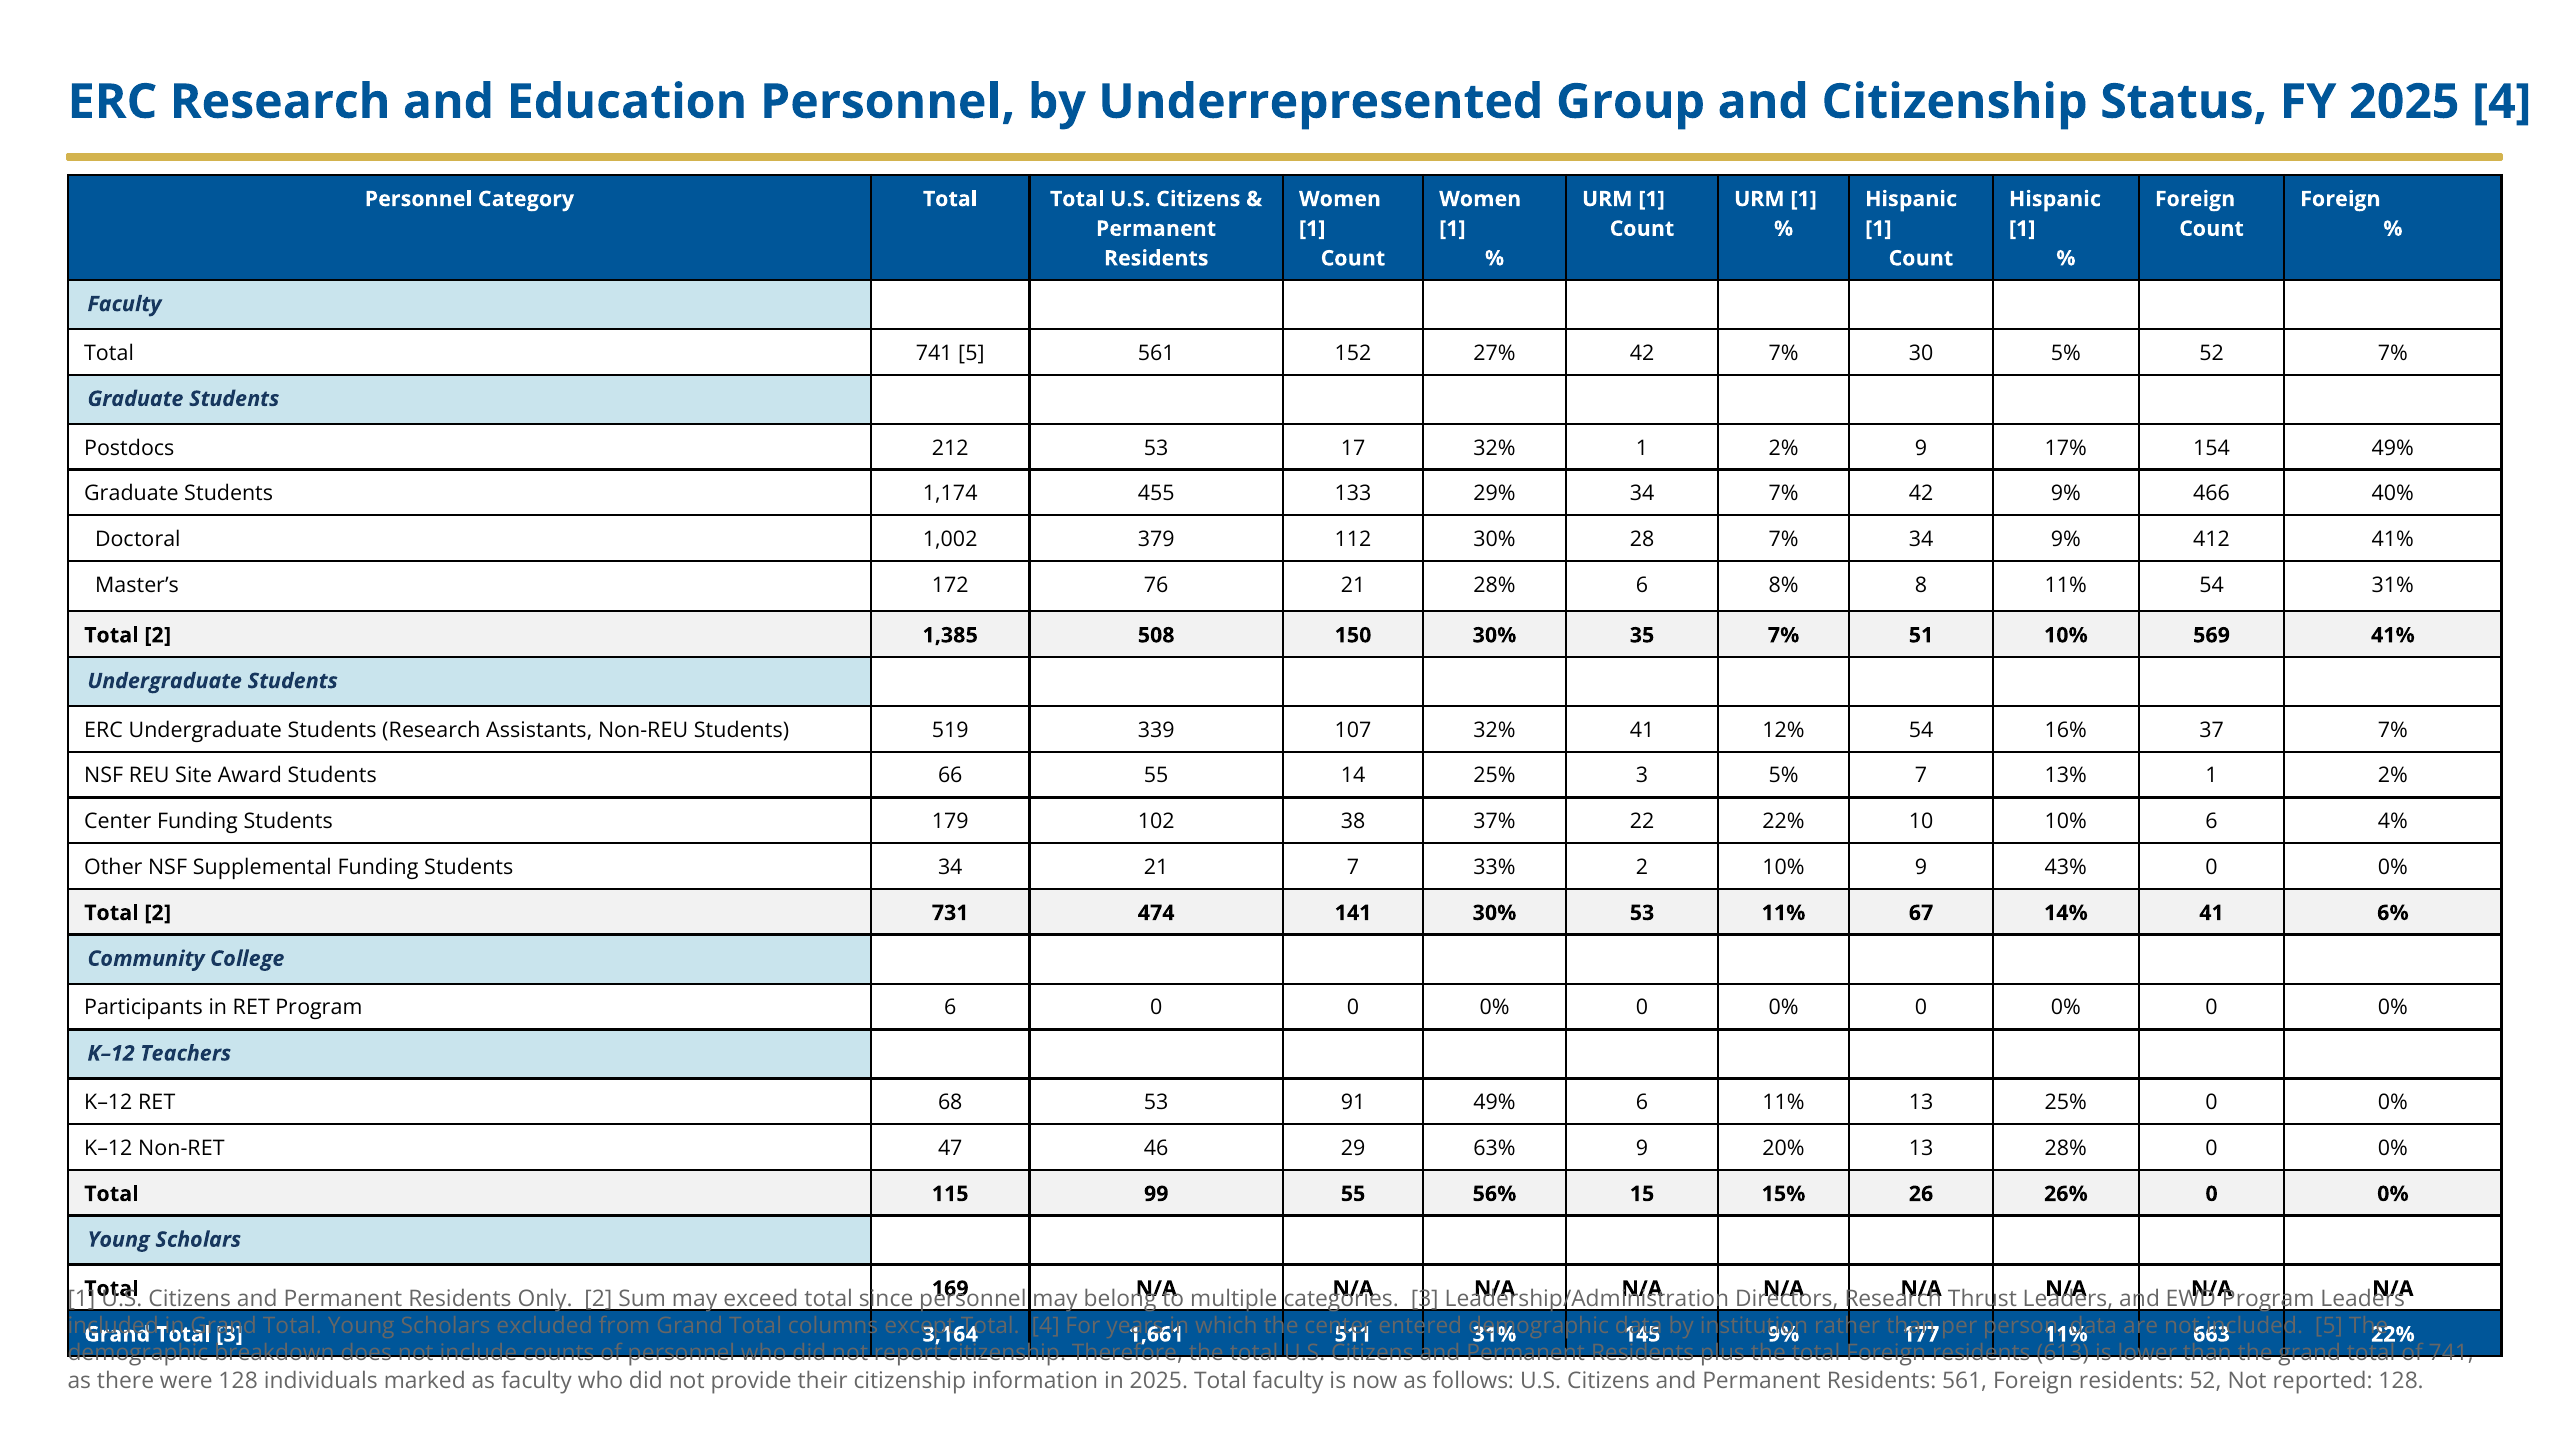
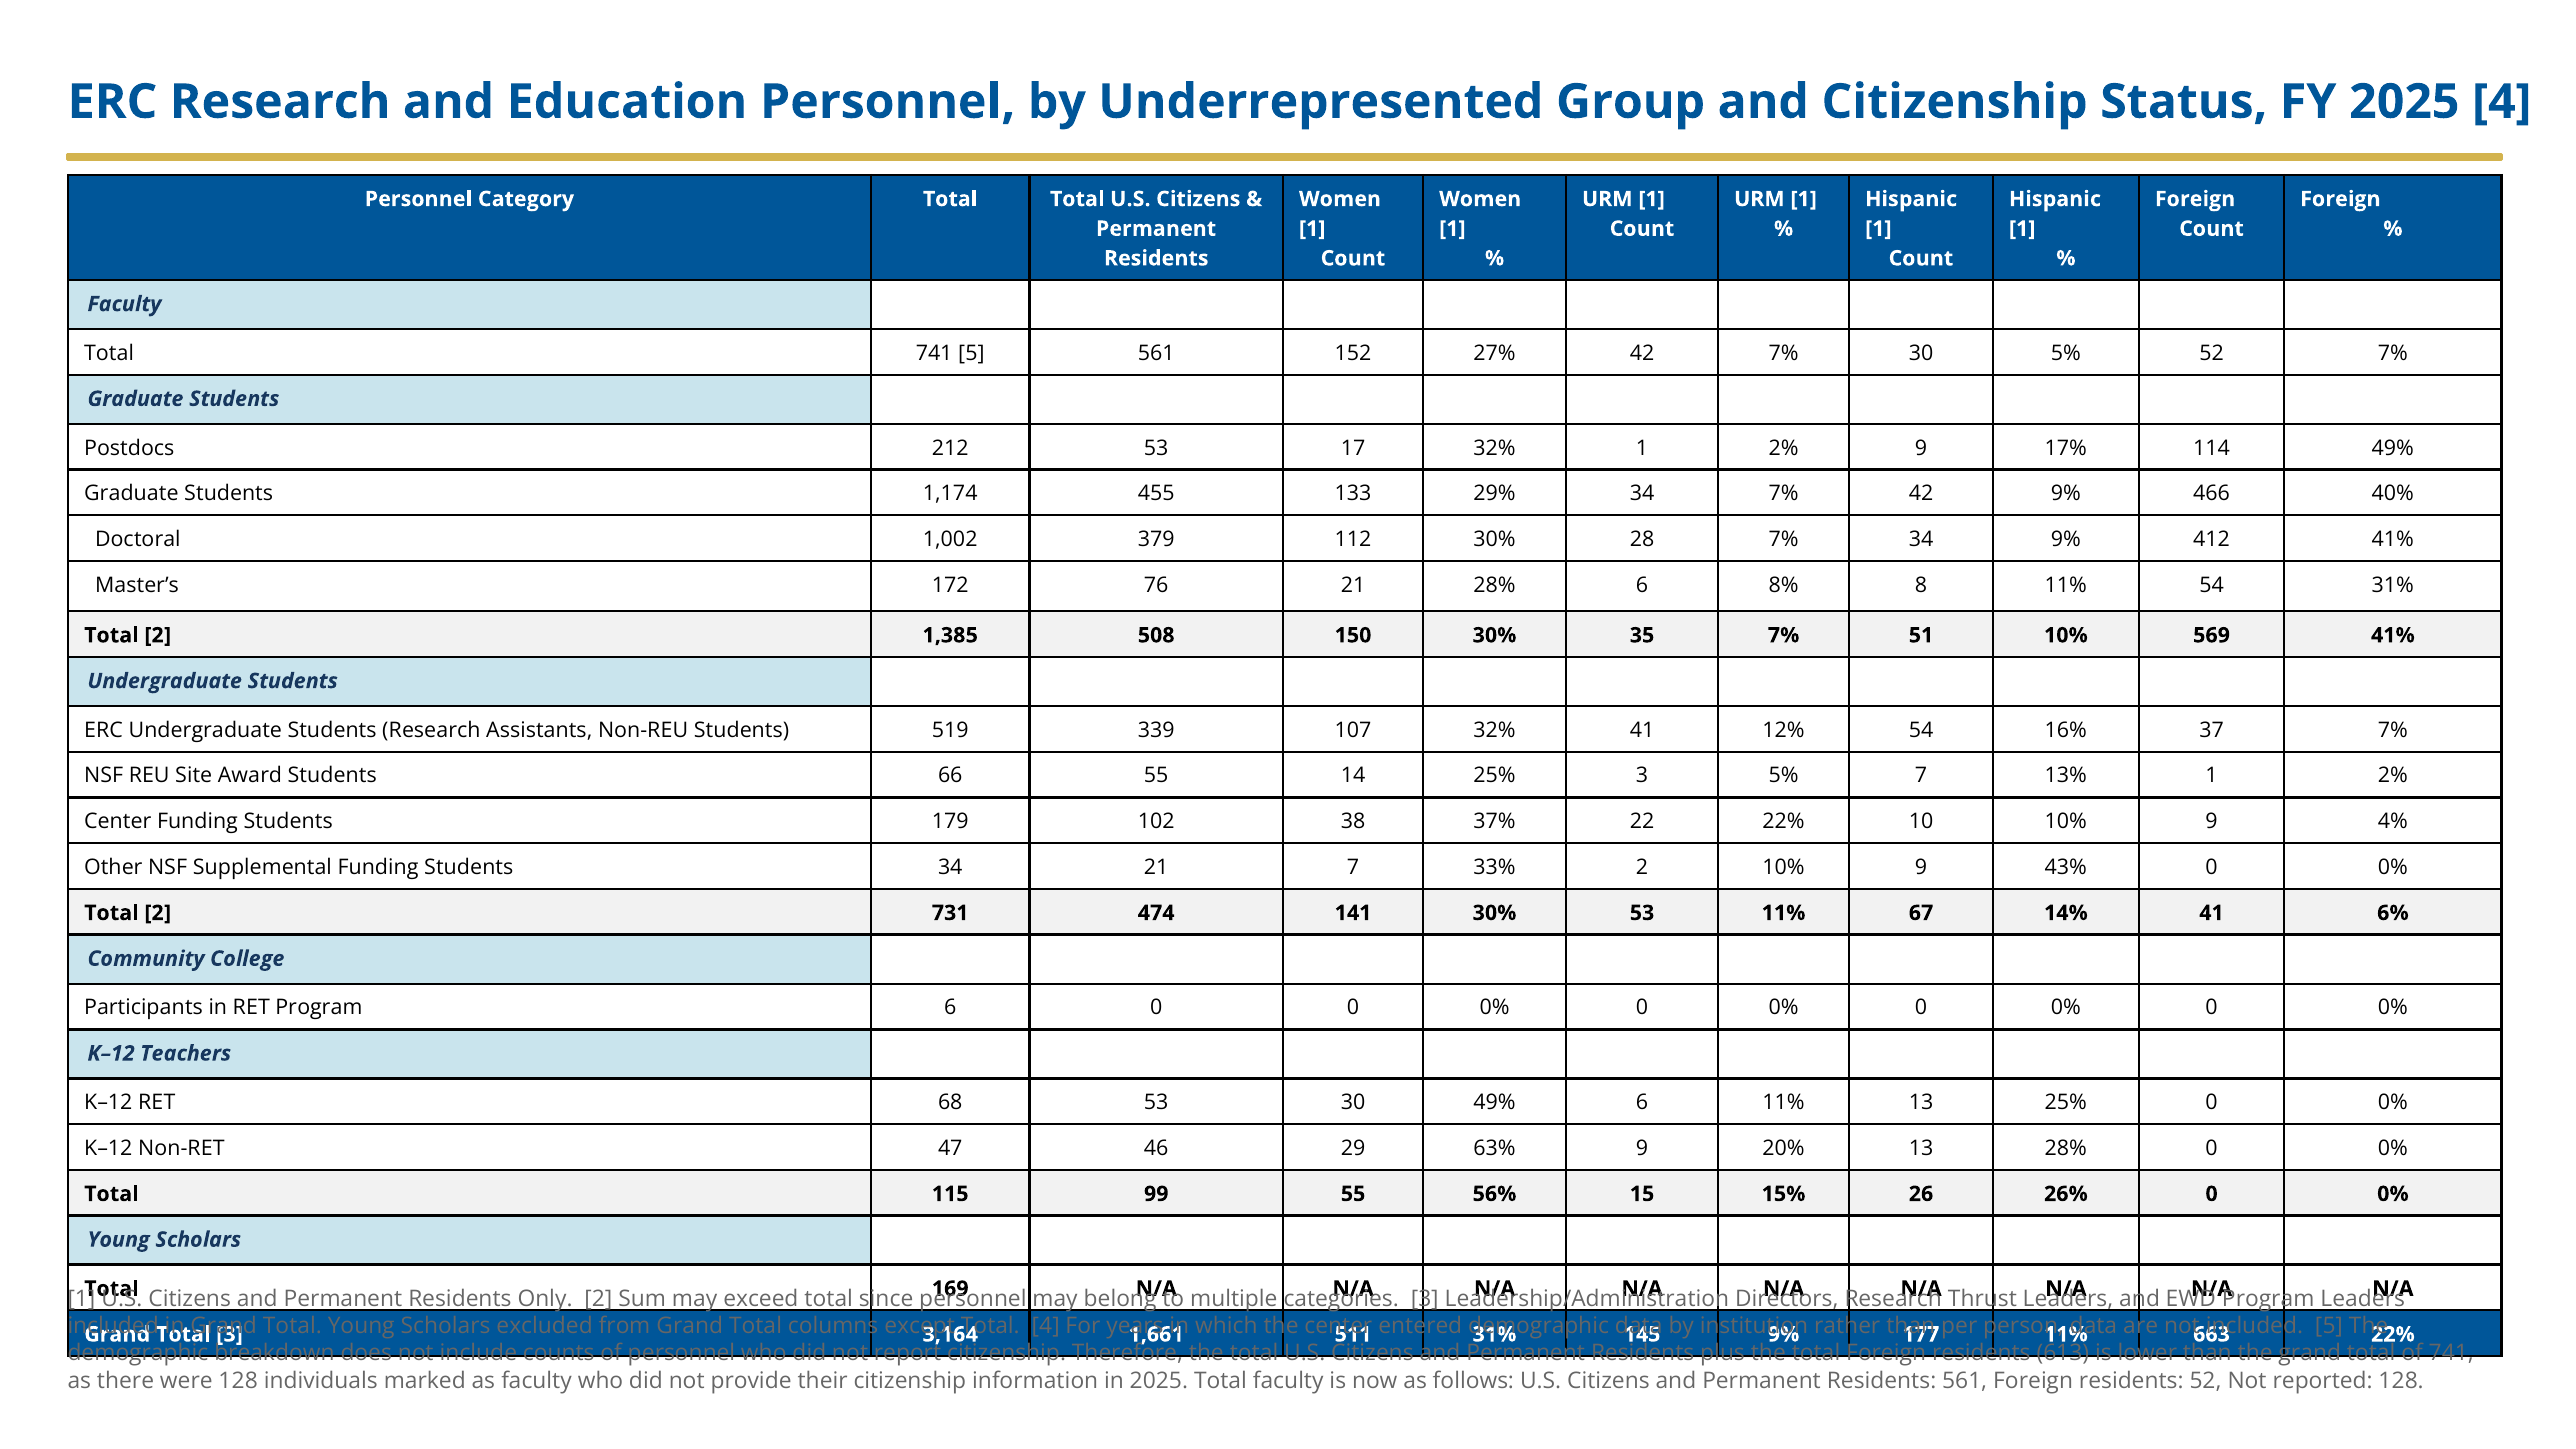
154: 154 -> 114
10 10% 6: 6 -> 9
53 91: 91 -> 30
